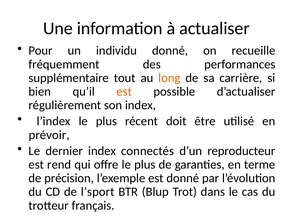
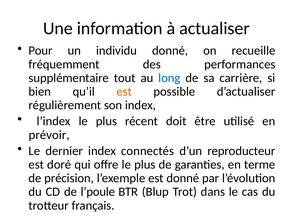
long colour: orange -> blue
rend: rend -> doré
l’sport: l’sport -> l’poule
